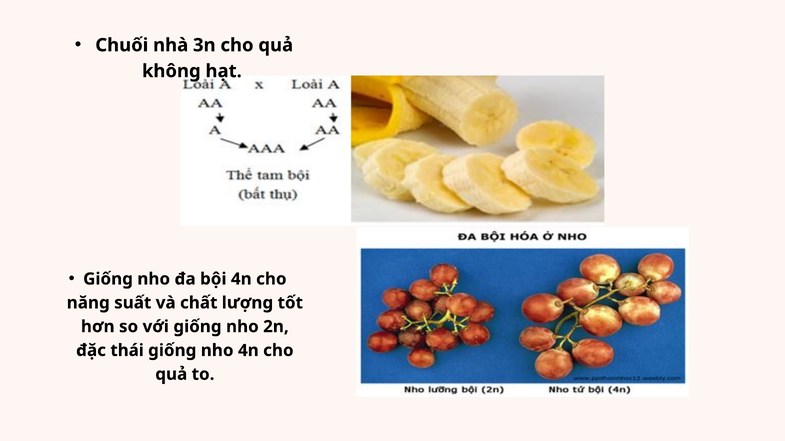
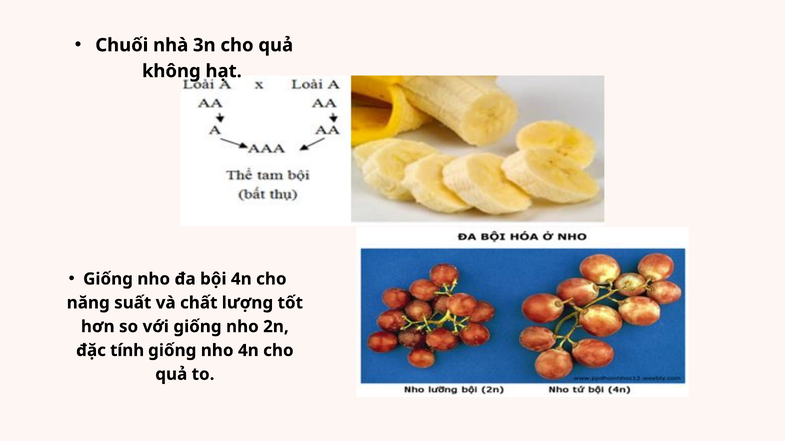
thái: thái -> tính
